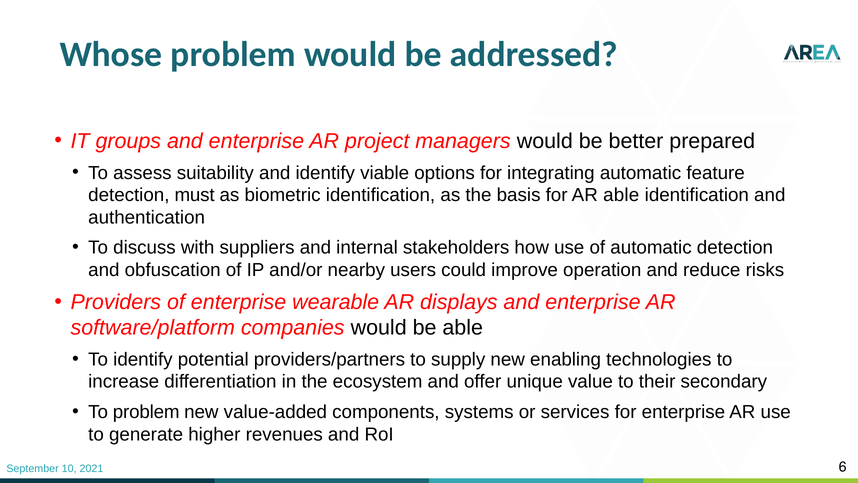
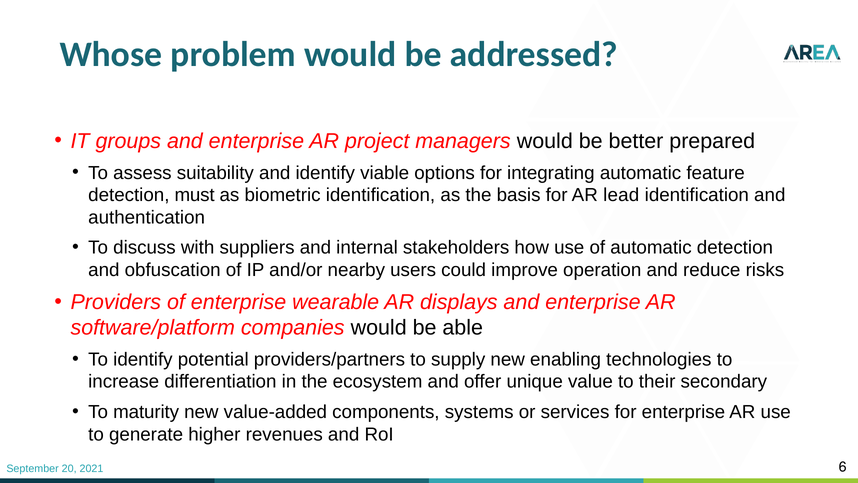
AR able: able -> lead
To problem: problem -> maturity
10: 10 -> 20
